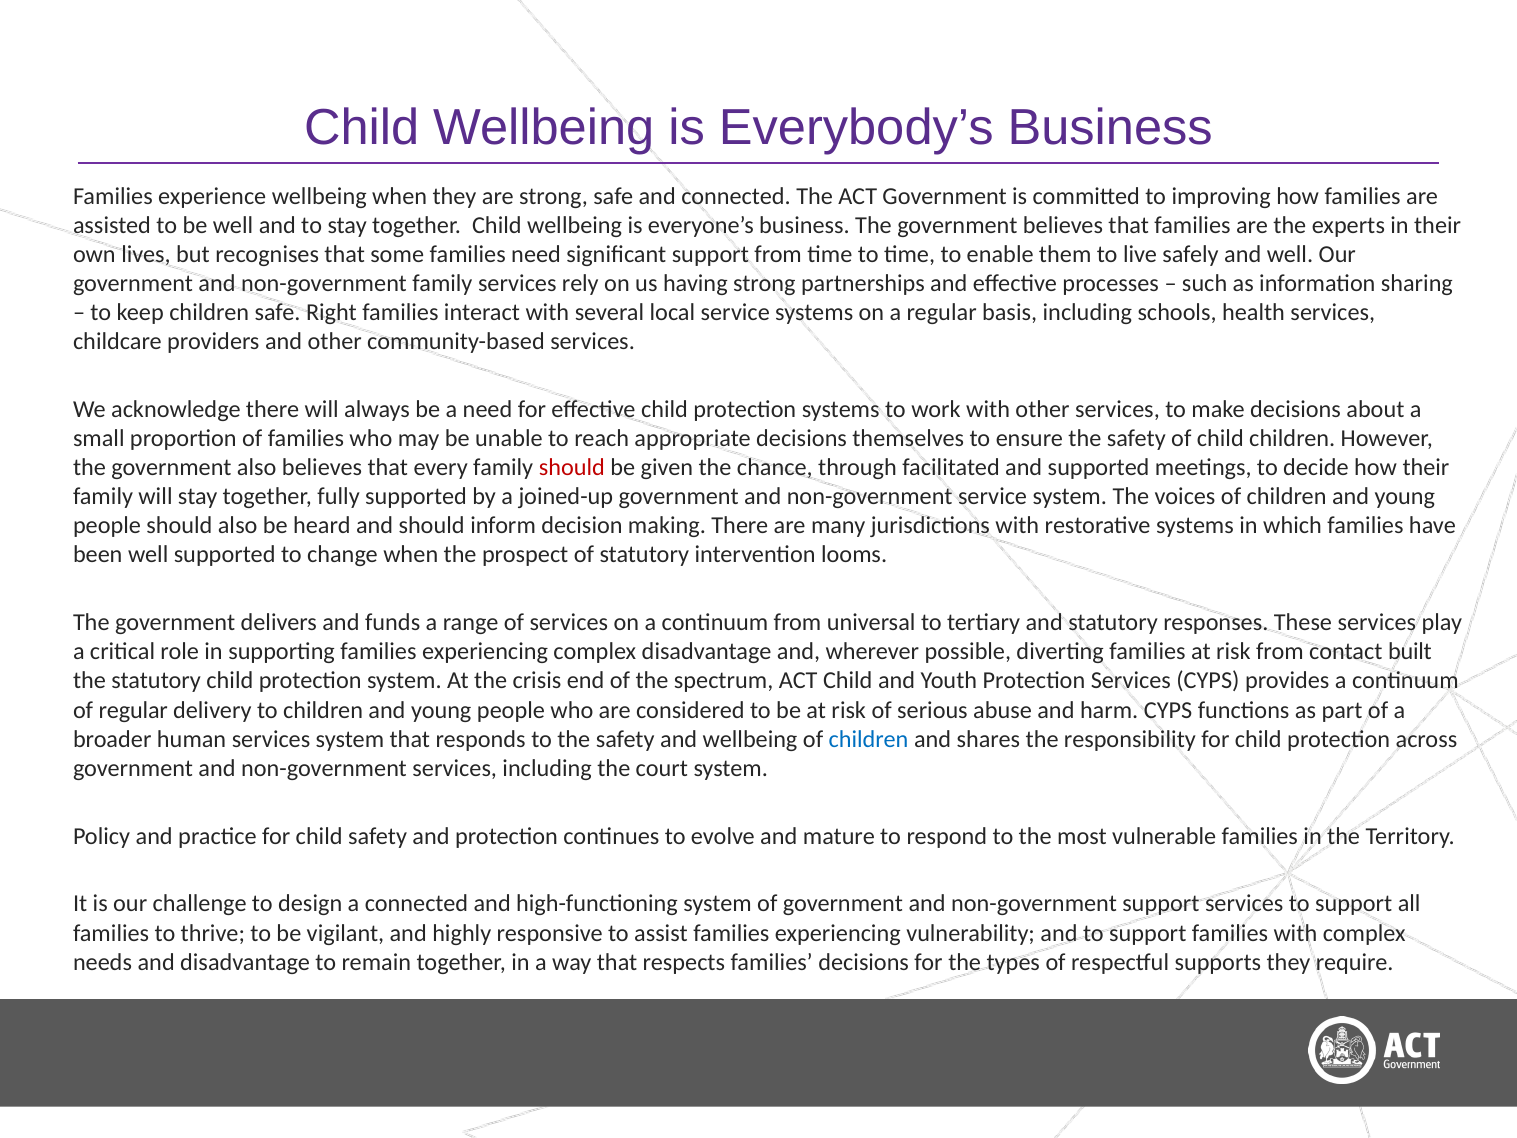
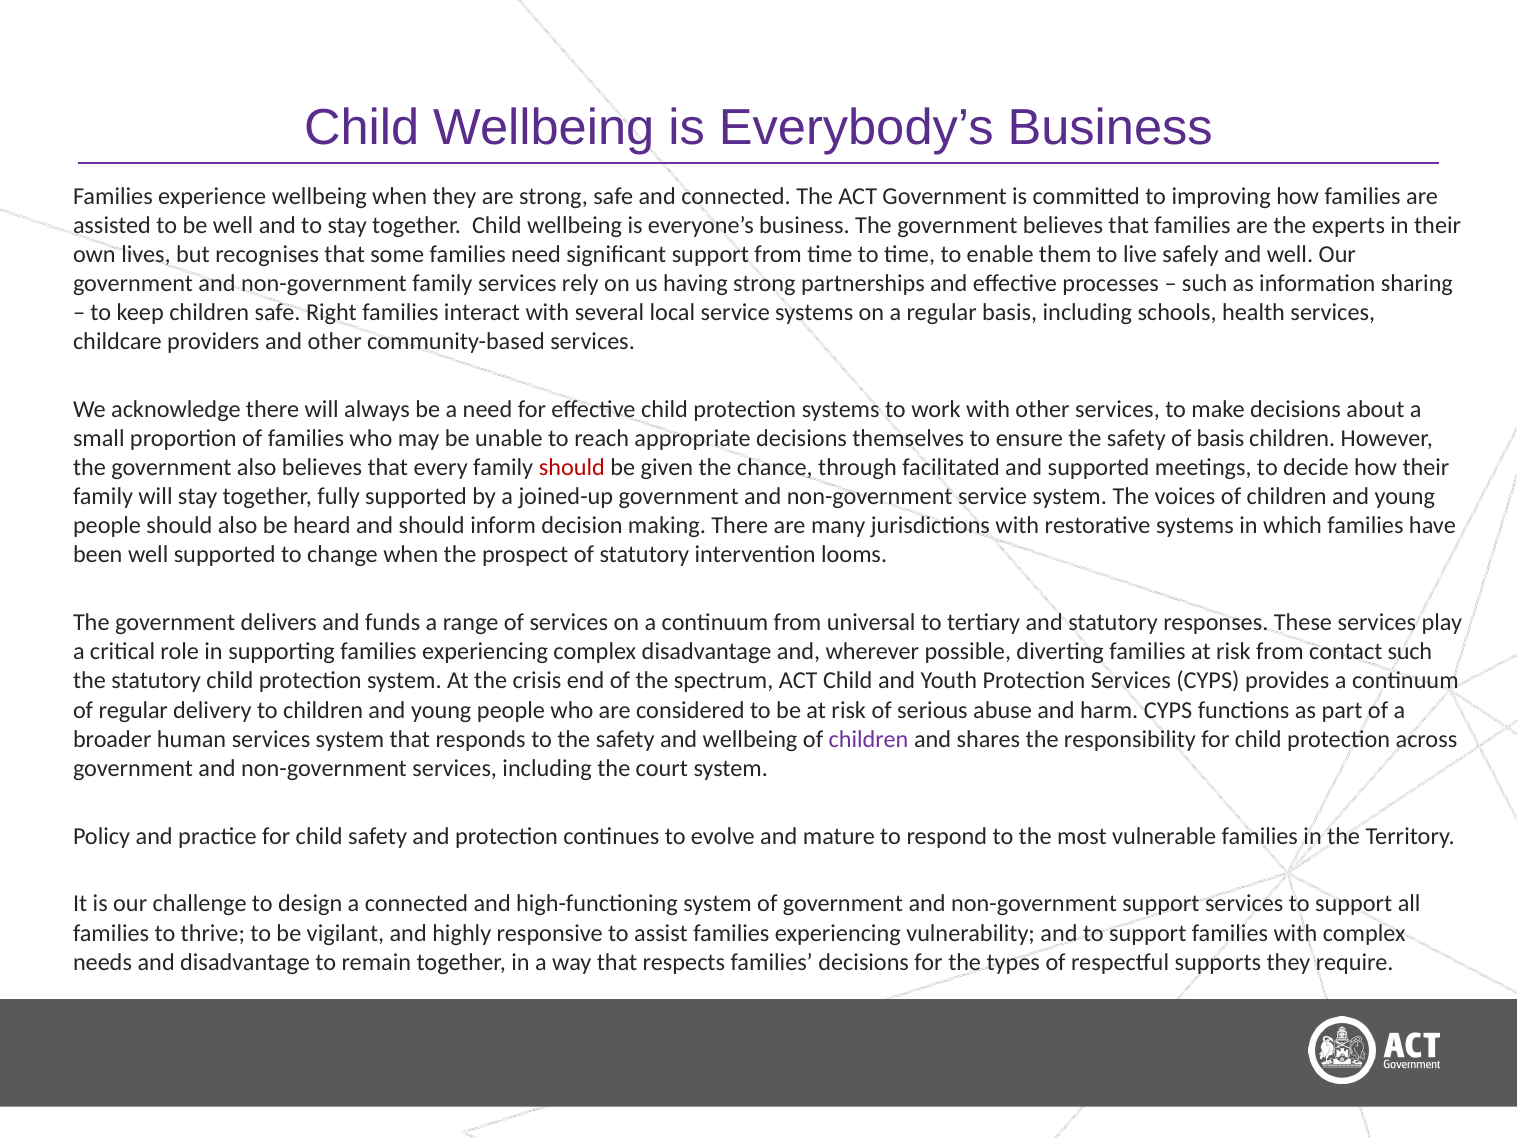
of child: child -> basis
contact built: built -> such
children at (869, 739) colour: blue -> purple
